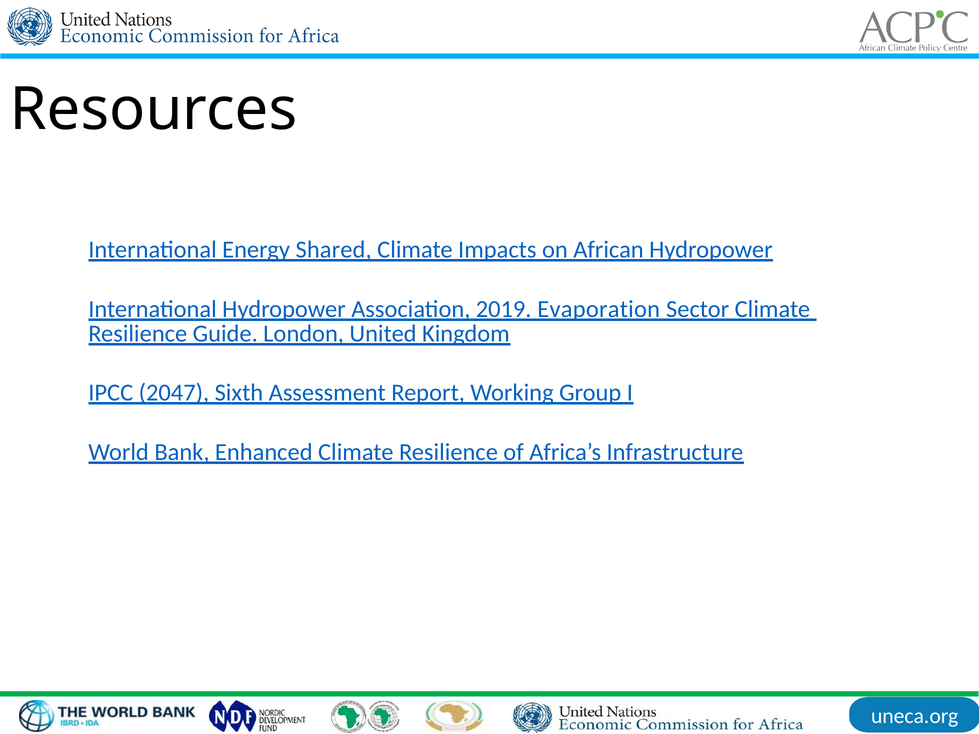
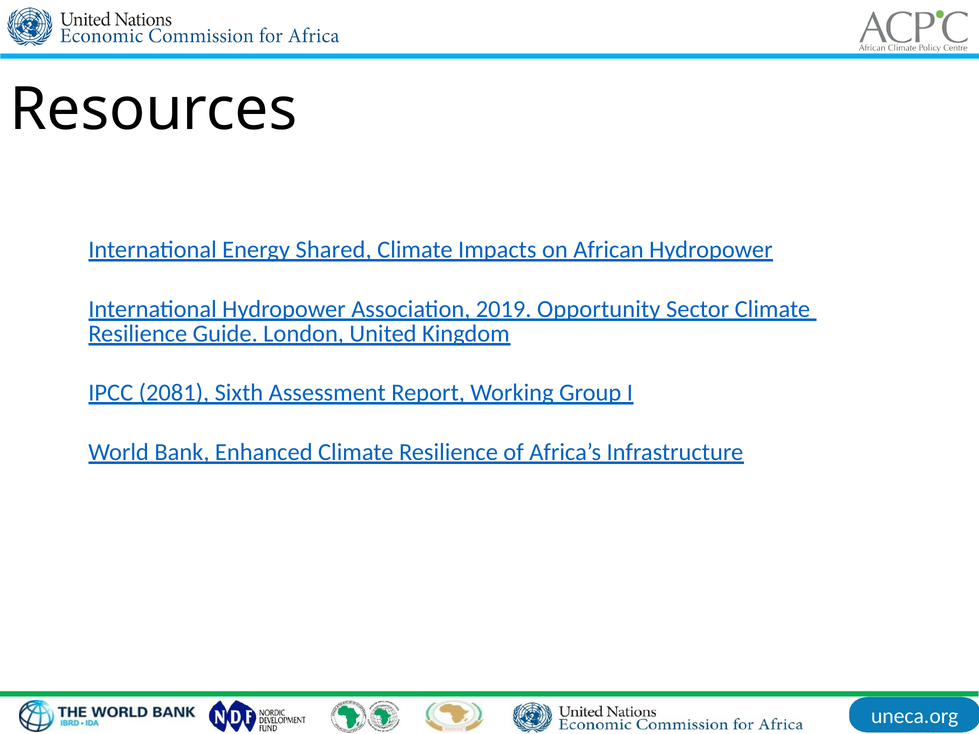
Evaporation: Evaporation -> Opportunity
2047: 2047 -> 2081
